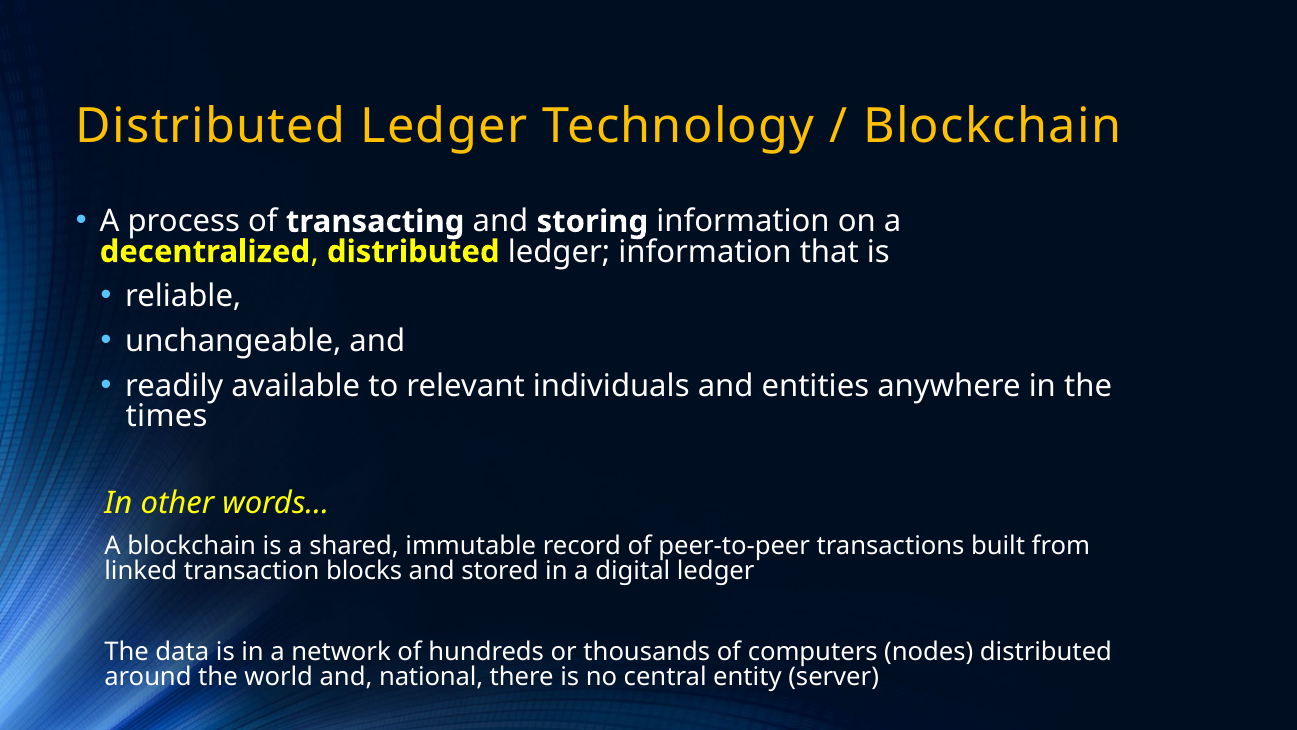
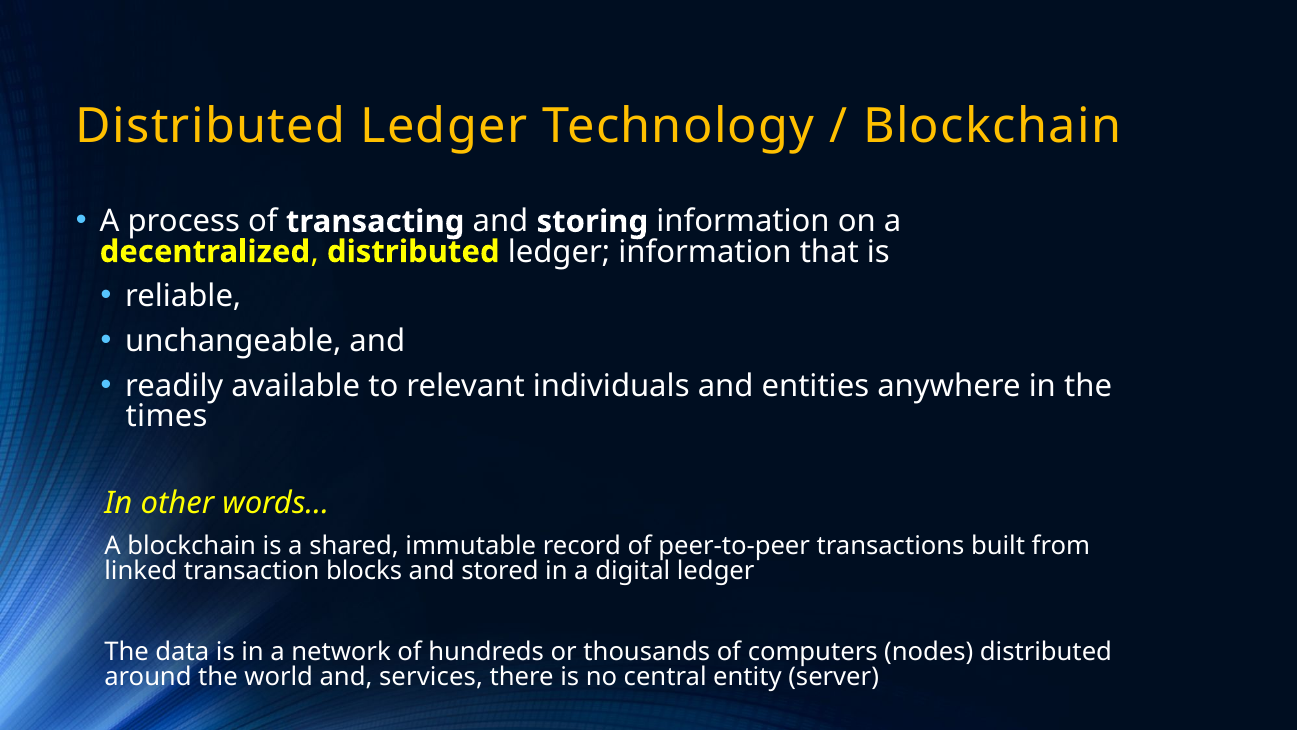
national: national -> services
